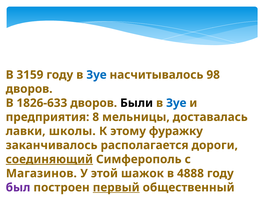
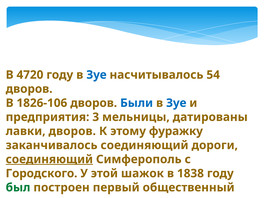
3159: 3159 -> 4720
98: 98 -> 54
1826-633: 1826-633 -> 1826-106
Были colour: black -> blue
8: 8 -> 3
доставалась: доставалась -> датированы
лавки школы: школы -> дворов
заканчивалось располагается: располагается -> соединяющий
Магазинов: Магазинов -> Городского
4888: 4888 -> 1838
был colour: purple -> green
первый underline: present -> none
